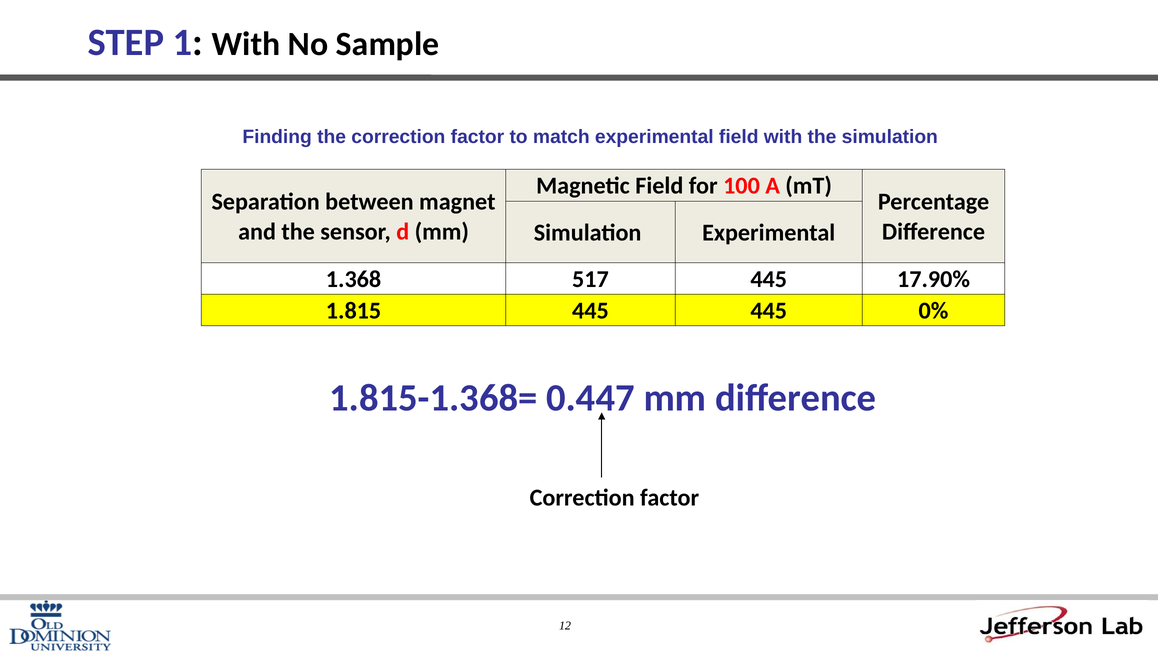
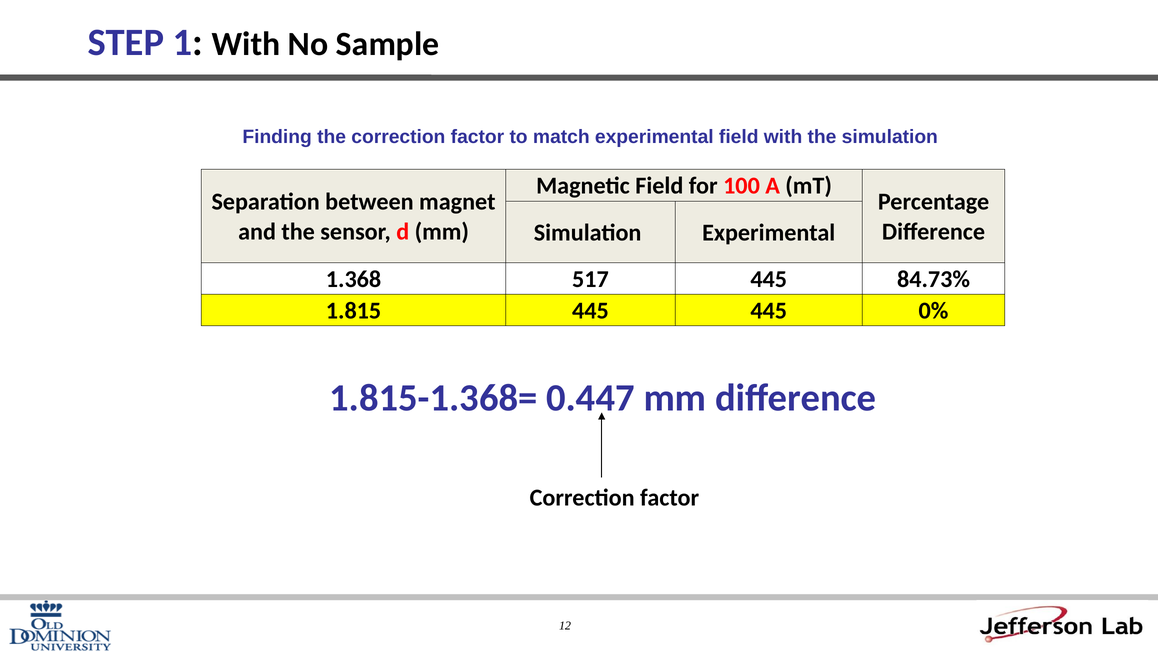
17.90%: 17.90% -> 84.73%
